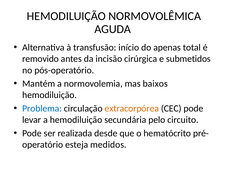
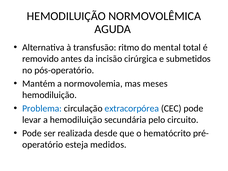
início: início -> ritmo
apenas: apenas -> mental
baixos: baixos -> meses
extracorpórea colour: orange -> blue
